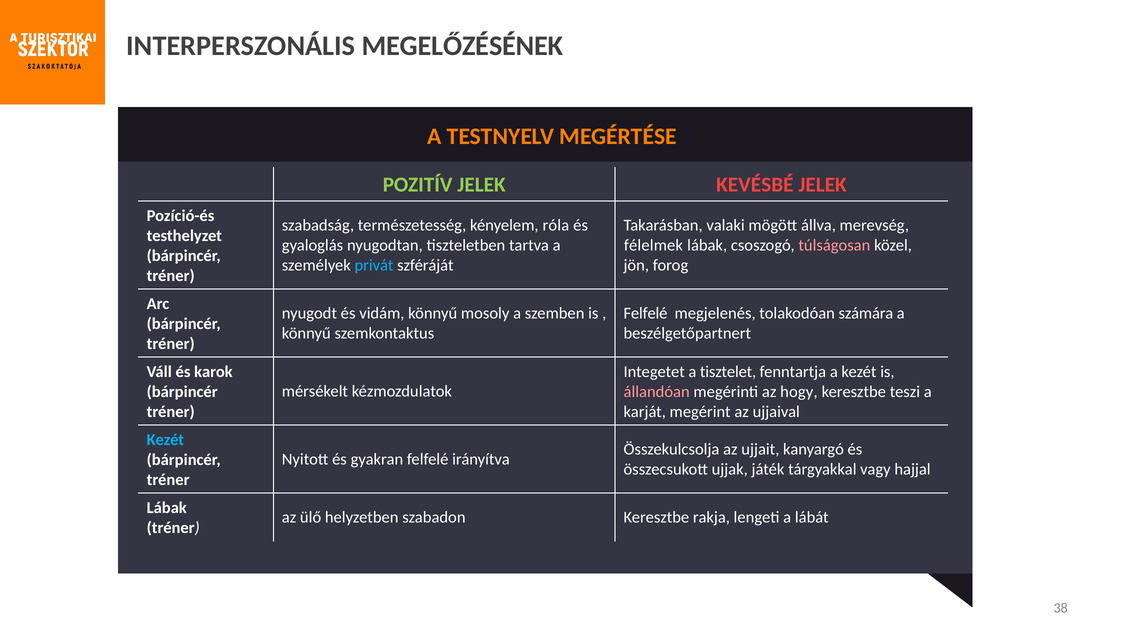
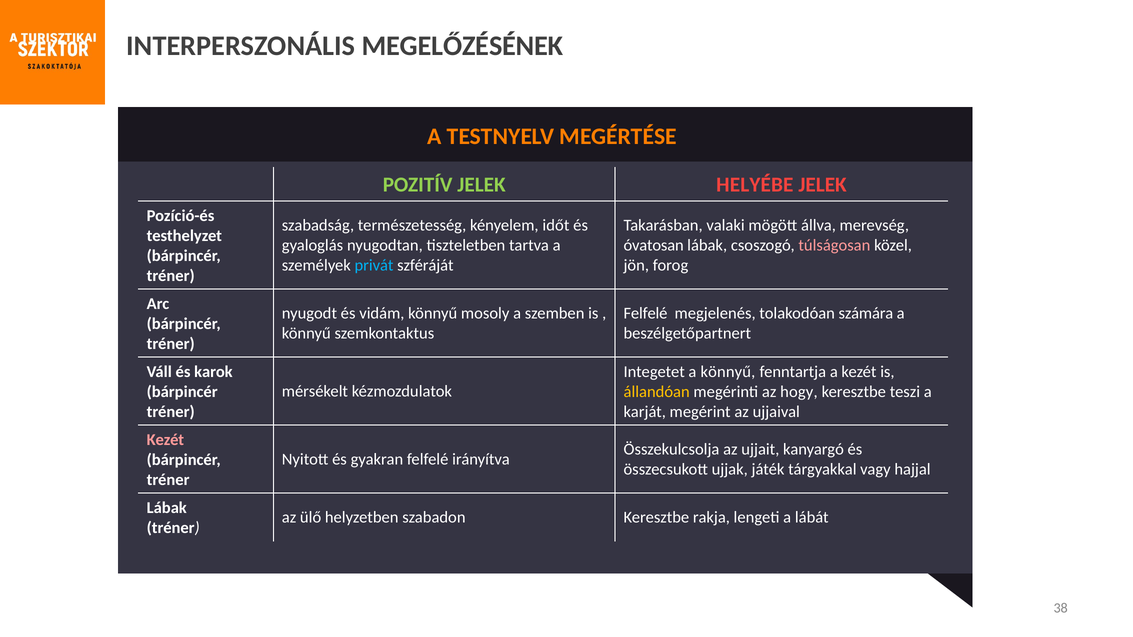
KEVÉSBÉ: KEVÉSBÉ -> HELYÉBE
róla: róla -> időt
félelmek: félelmek -> óvatosan
a tisztelet: tisztelet -> könnyű
állandóan colour: pink -> yellow
Kezét at (165, 440) colour: light blue -> pink
